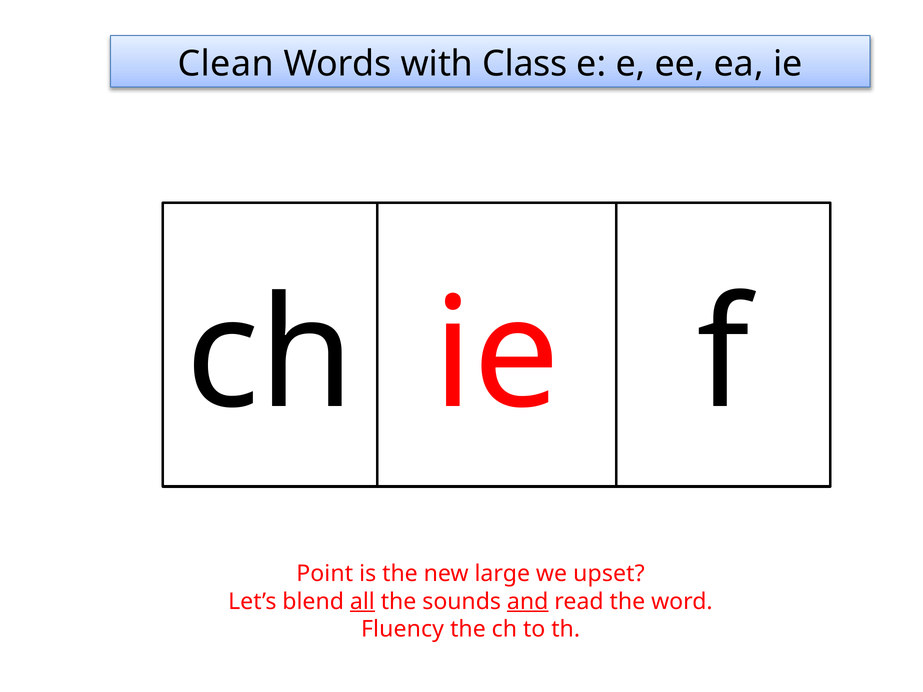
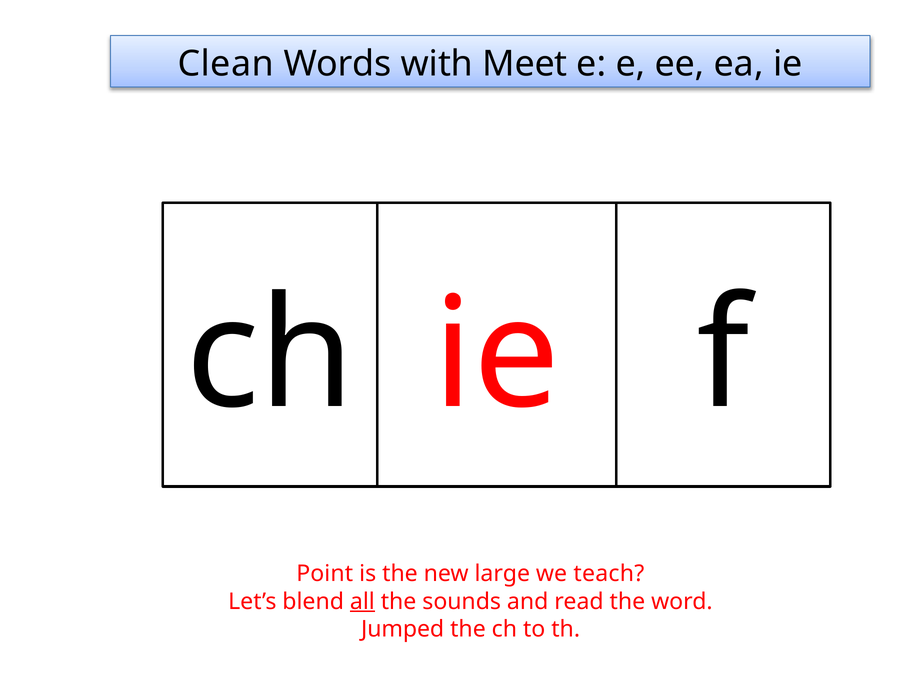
Class: Class -> Meet
upset: upset -> teach
and underline: present -> none
Fluency: Fluency -> Jumped
